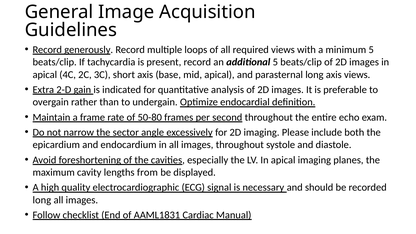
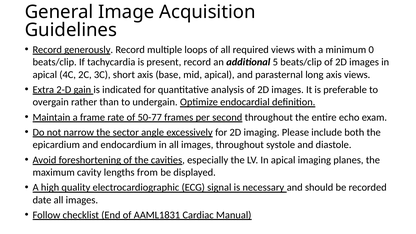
minimum 5: 5 -> 0
50-80: 50-80 -> 50-77
long at (42, 200): long -> date
